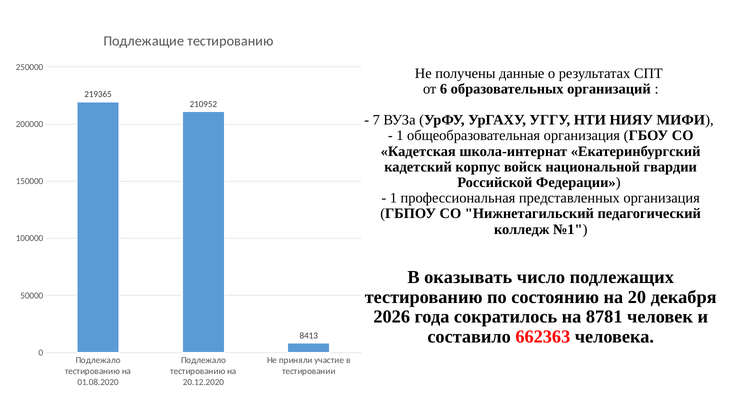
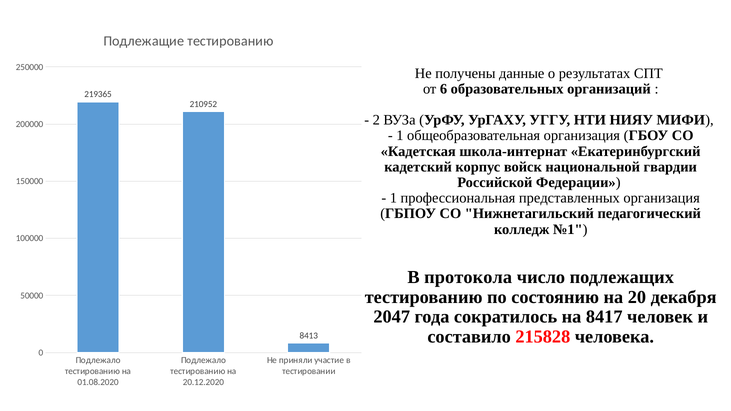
7: 7 -> 2
оказывать: оказывать -> протокола
2026: 2026 -> 2047
8781: 8781 -> 8417
662363: 662363 -> 215828
